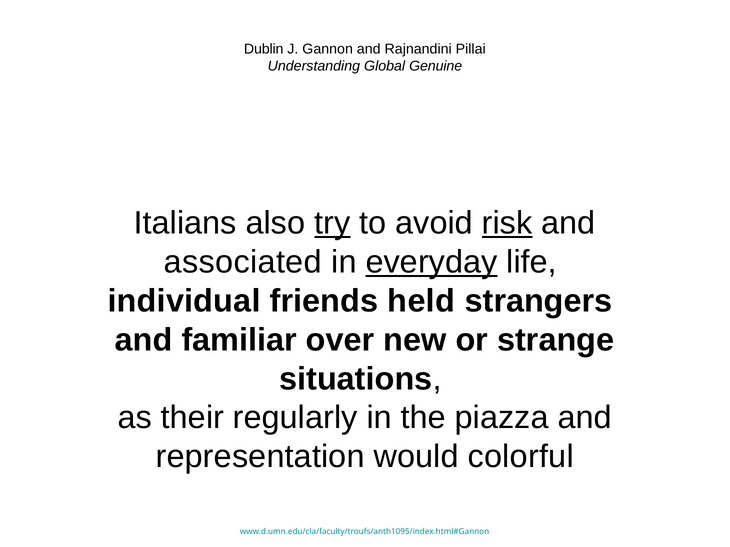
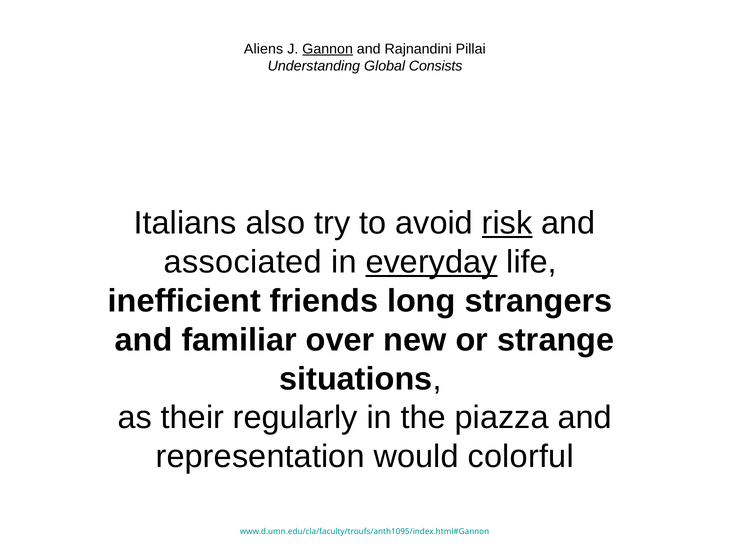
Dublin: Dublin -> Aliens
Gannon underline: none -> present
Genuine: Genuine -> Consists
try underline: present -> none
individual: individual -> inefficient
held: held -> long
